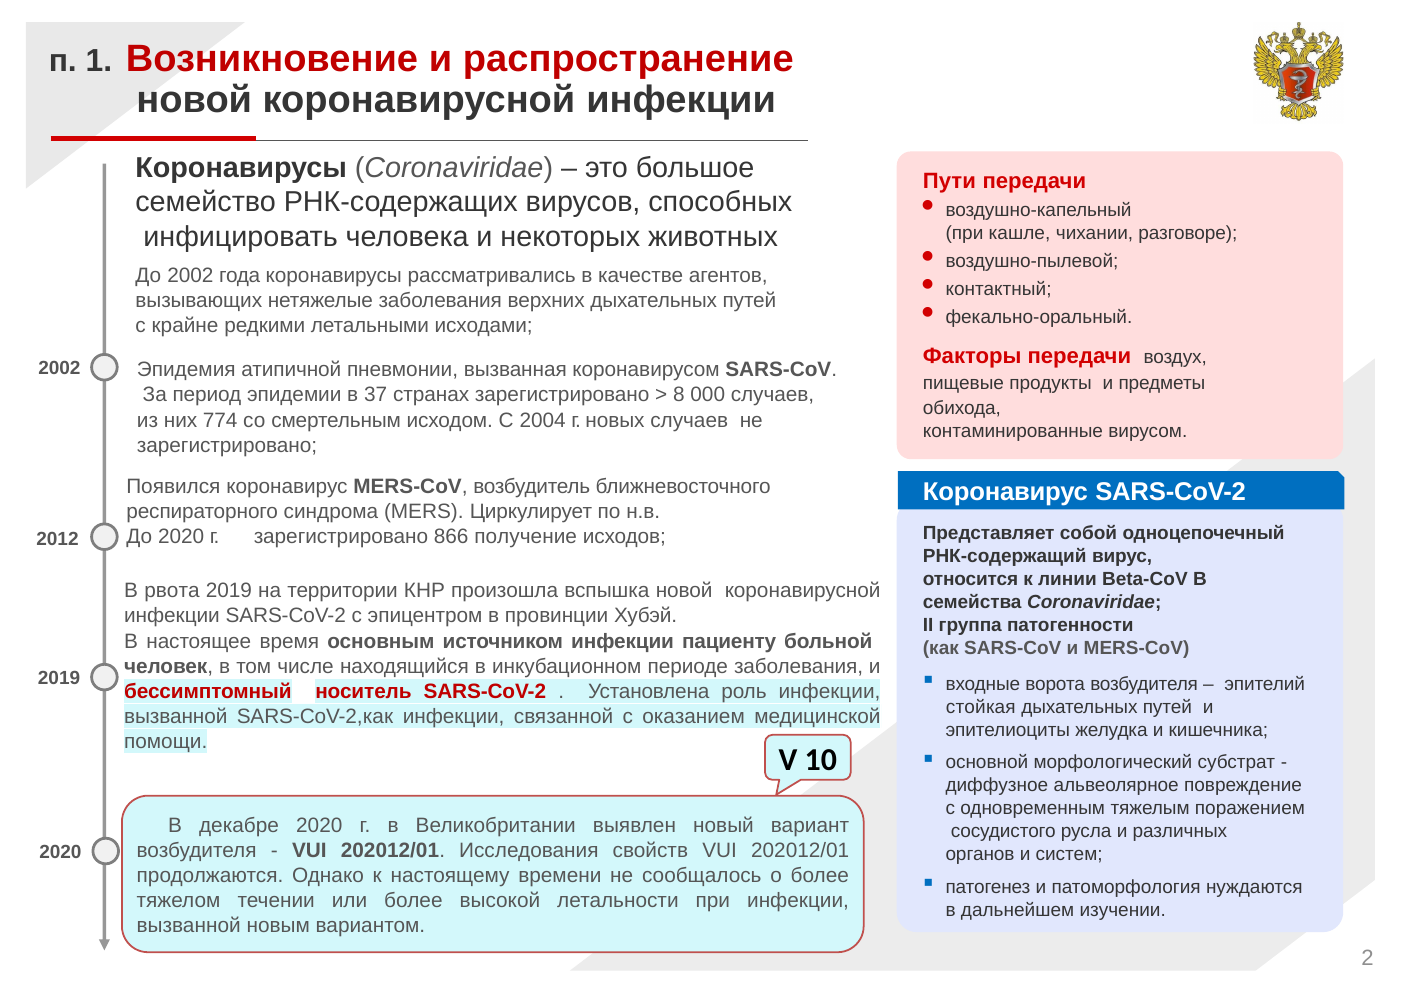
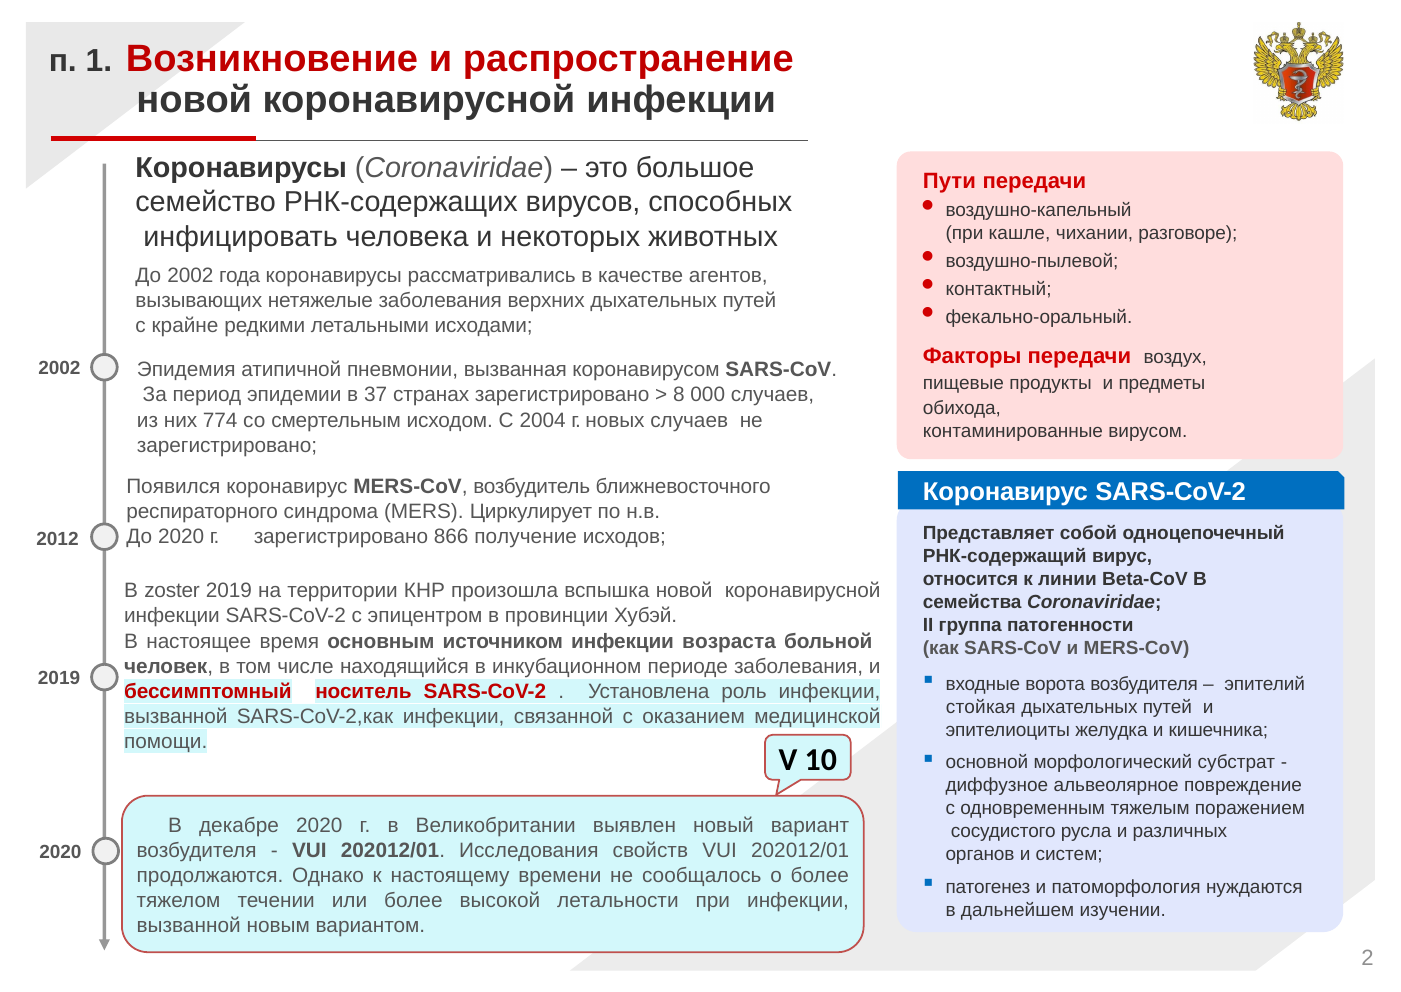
рвота: рвота -> zoster
пациенту: пациенту -> возраста
